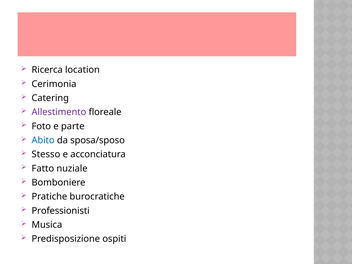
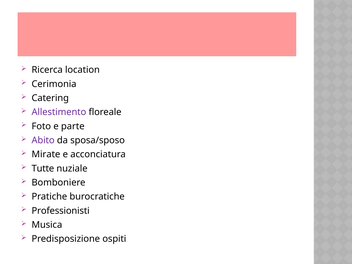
Abito colour: blue -> purple
Stesso: Stesso -> Mirate
Fatto: Fatto -> Tutte
